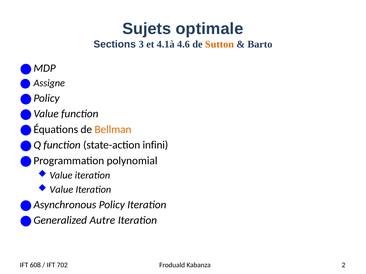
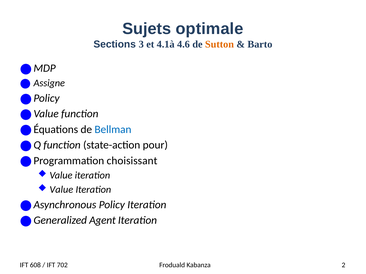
Bellman colour: orange -> blue
infini: infini -> pour
polynomial: polynomial -> choisissant
Autre: Autre -> Agent
